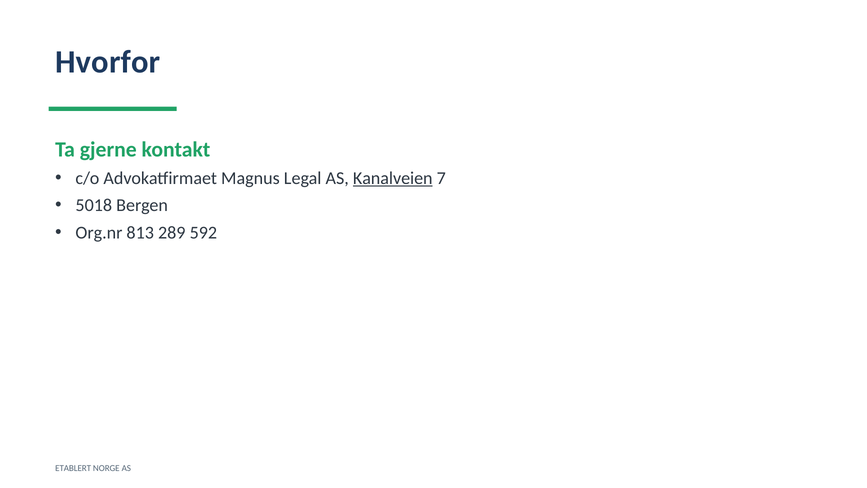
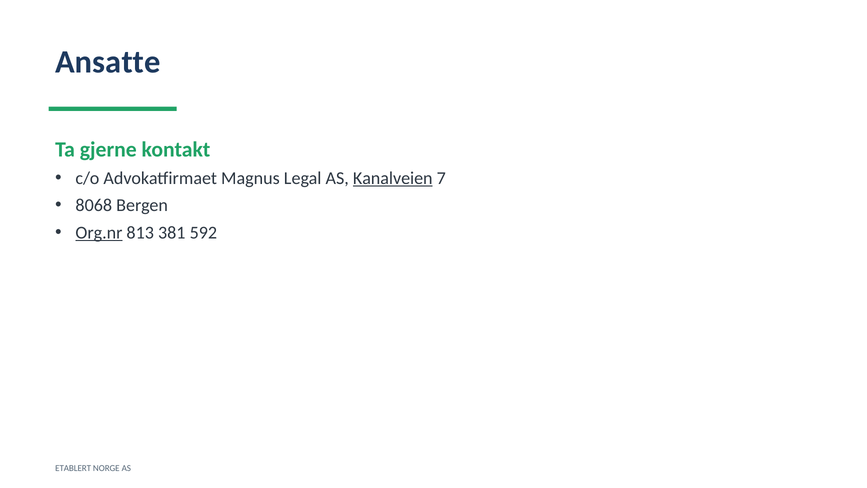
Hvorfor: Hvorfor -> Ansatte
5018: 5018 -> 8068
Org.nr underline: none -> present
289: 289 -> 381
